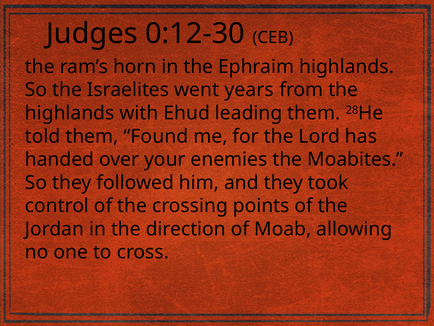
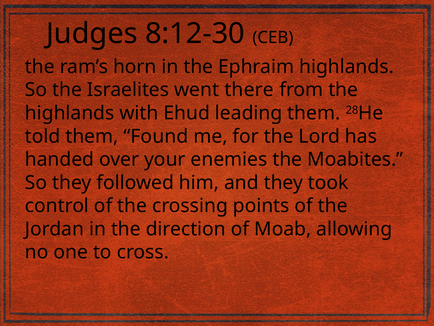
0:12-30: 0:12-30 -> 8:12-30
years: years -> there
